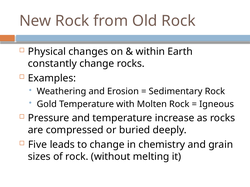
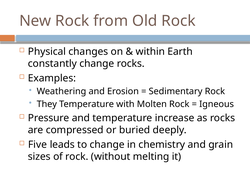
Gold: Gold -> They
